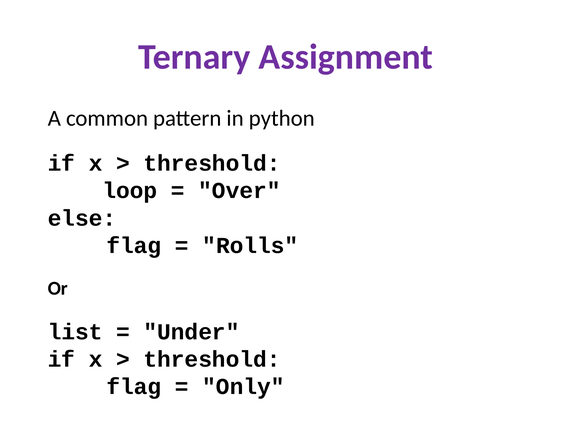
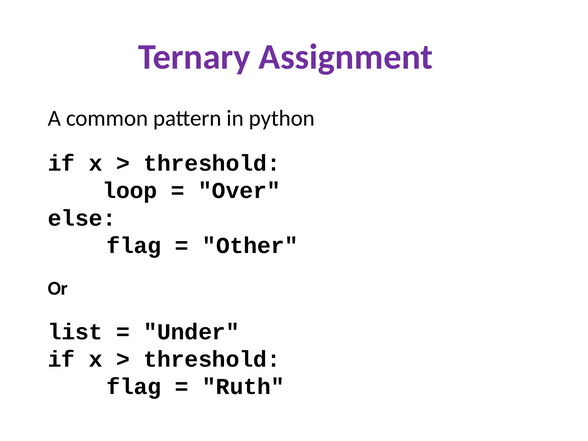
Rolls: Rolls -> Other
Only: Only -> Ruth
